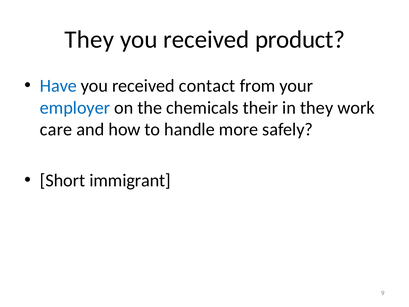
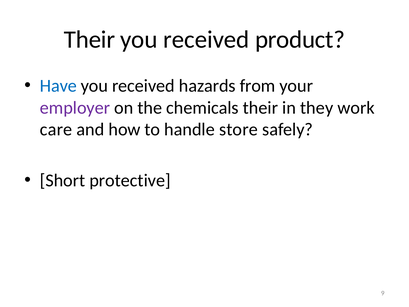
They at (89, 40): They -> Their
contact: contact -> hazards
employer colour: blue -> purple
more: more -> store
immigrant: immigrant -> protective
